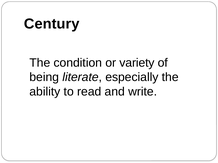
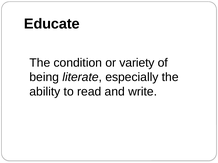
Century: Century -> Educate
